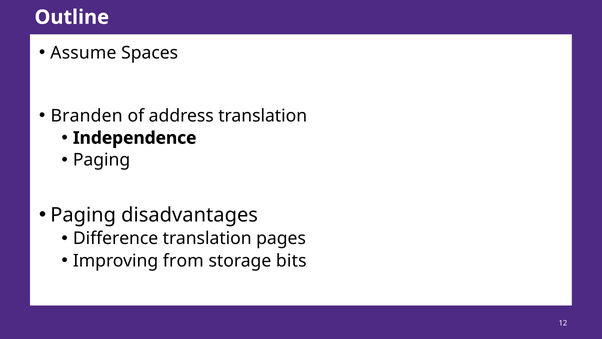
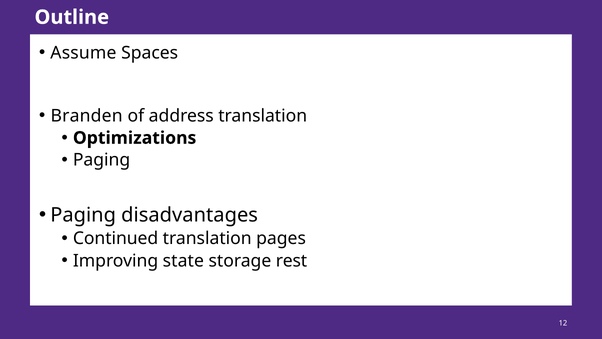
Independence: Independence -> Optimizations
Difference: Difference -> Continued
from: from -> state
bits: bits -> rest
